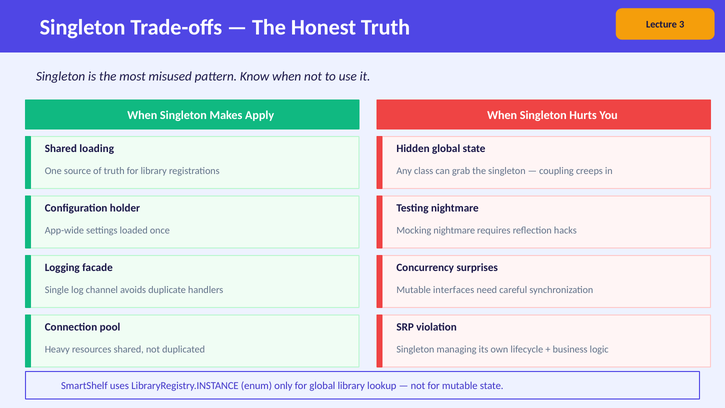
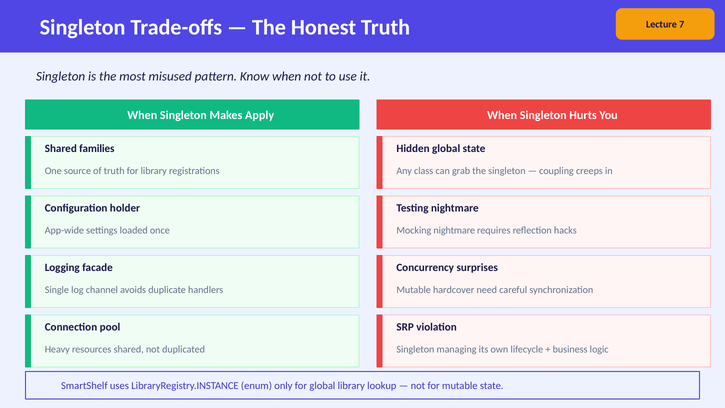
3: 3 -> 7
loading: loading -> families
interfaces: interfaces -> hardcover
